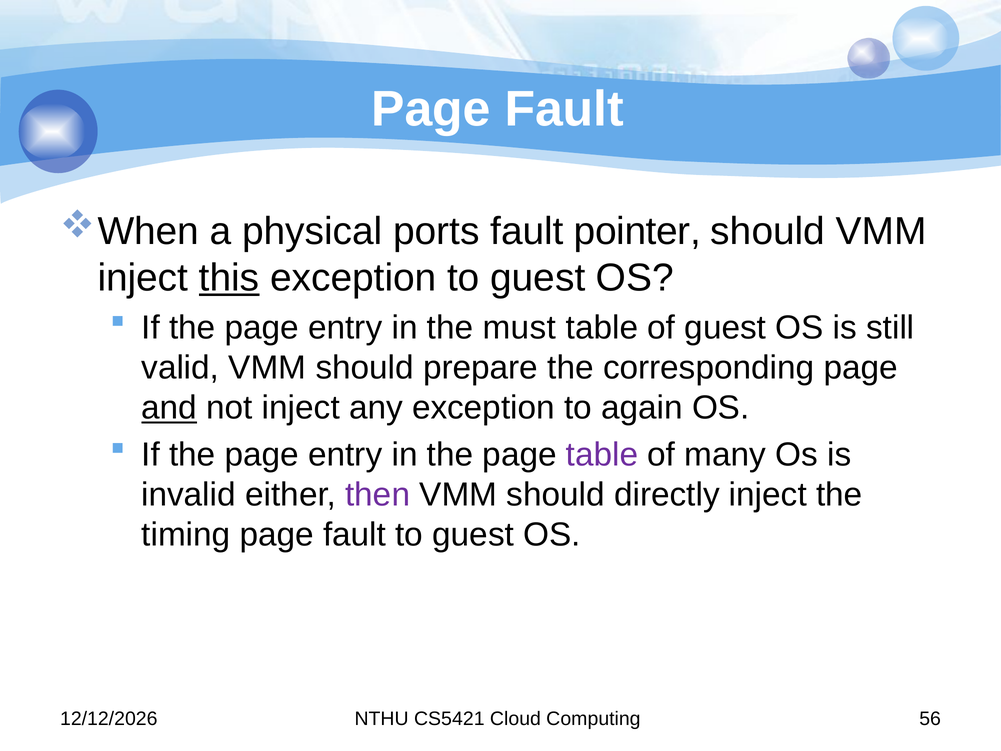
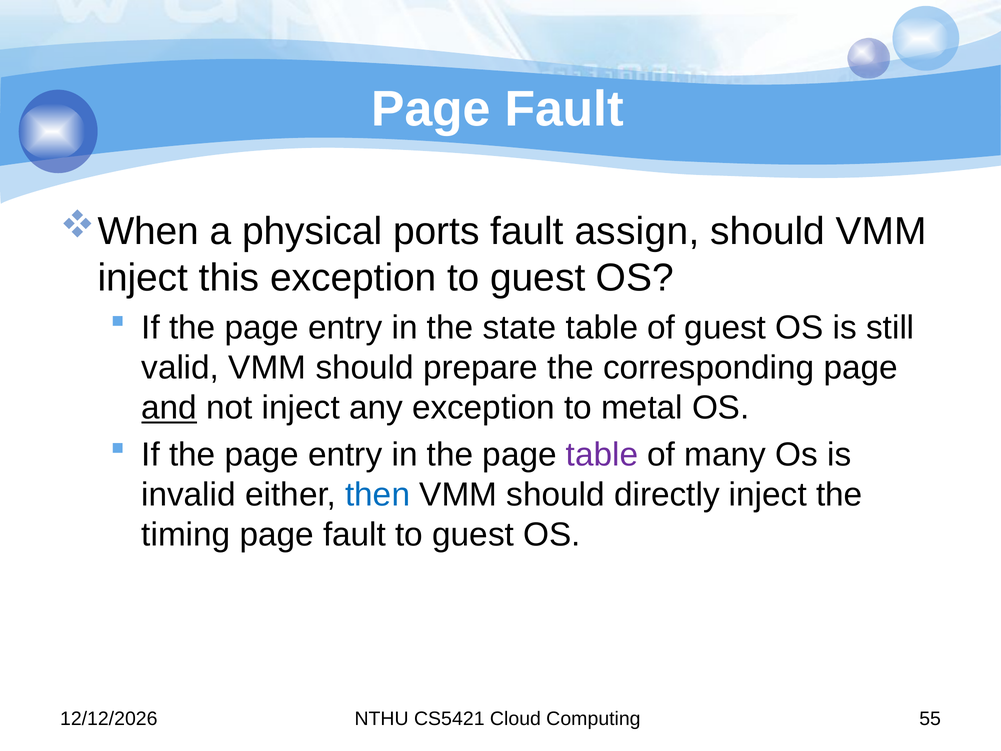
pointer: pointer -> assign
this underline: present -> none
must: must -> state
again: again -> metal
then colour: purple -> blue
56: 56 -> 55
